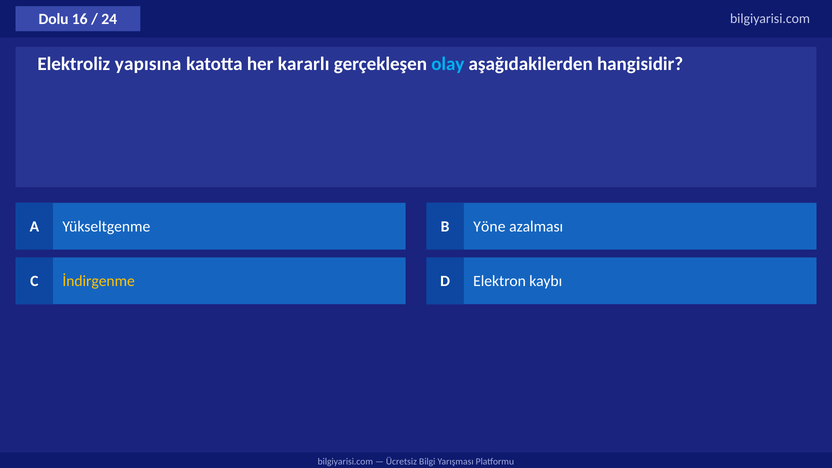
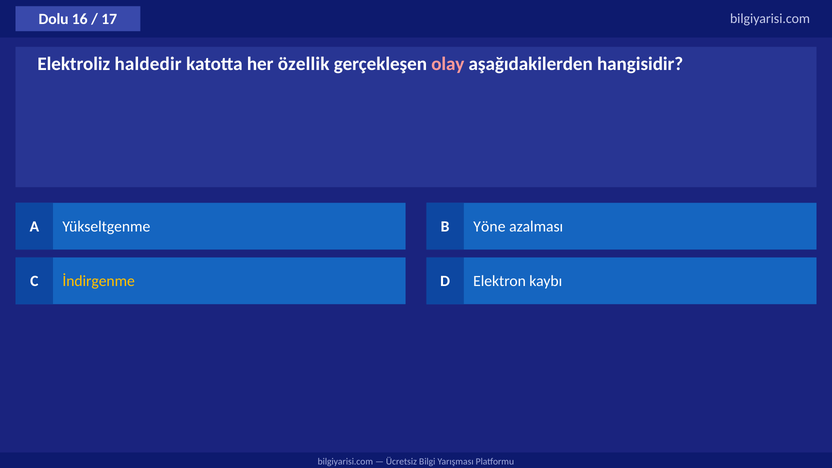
24: 24 -> 17
yapısına: yapısına -> haldedir
kararlı: kararlı -> özellik
olay colour: light blue -> pink
